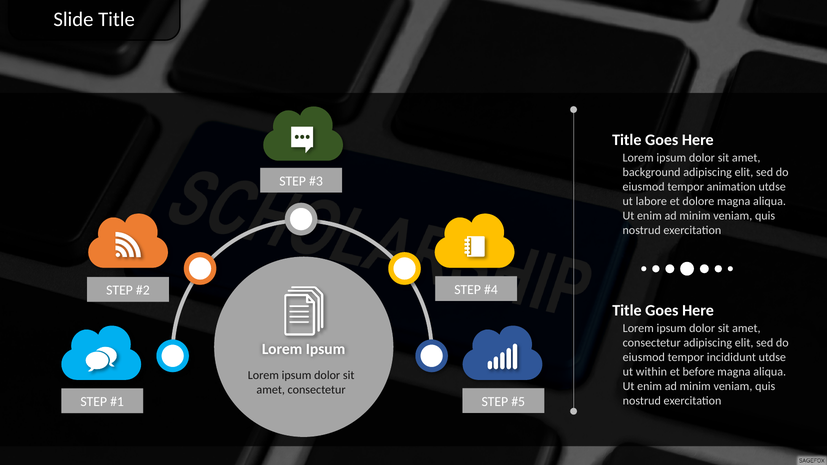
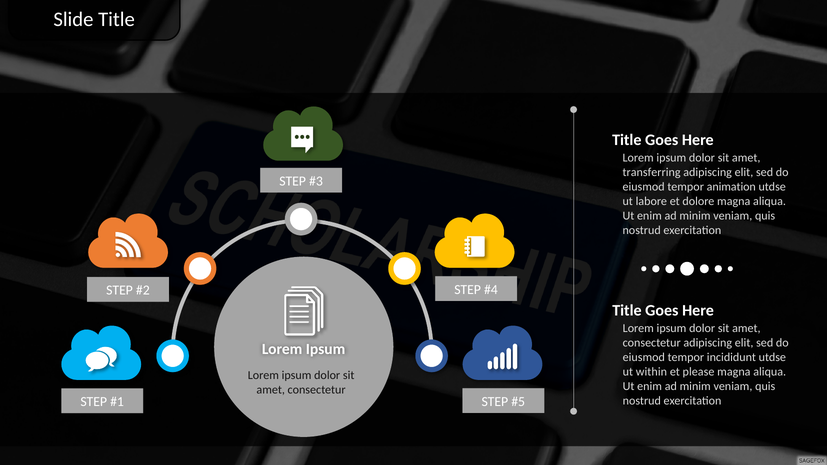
background: background -> transferring
before: before -> please
